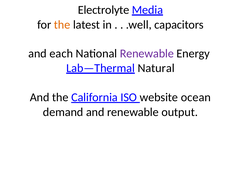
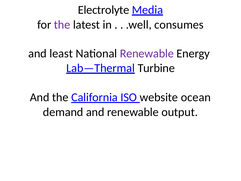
the at (62, 25) colour: orange -> purple
capacitors: capacitors -> consumes
each: each -> least
Natural: Natural -> Turbine
